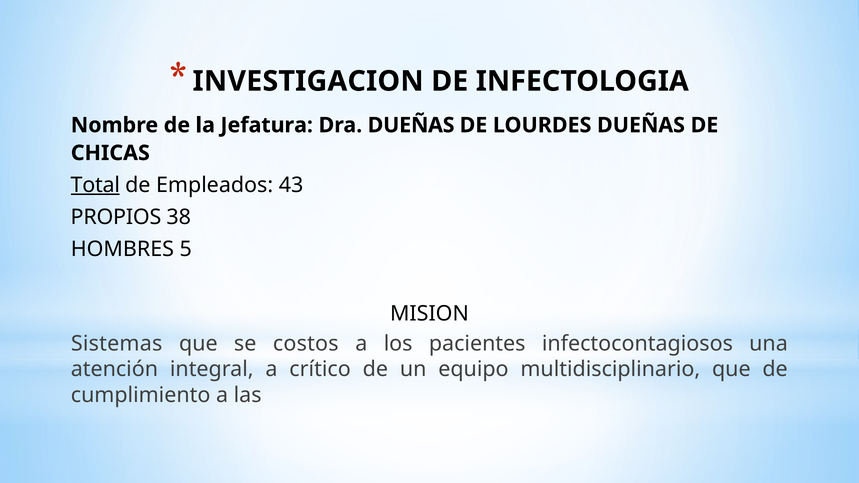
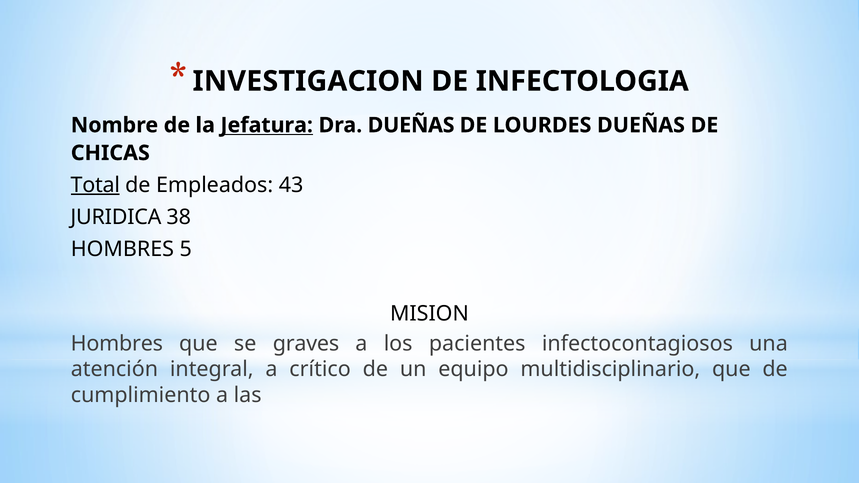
Jefatura underline: none -> present
PROPIOS: PROPIOS -> JURIDICA
Sistemas at (117, 344): Sistemas -> Hombres
costos: costos -> graves
